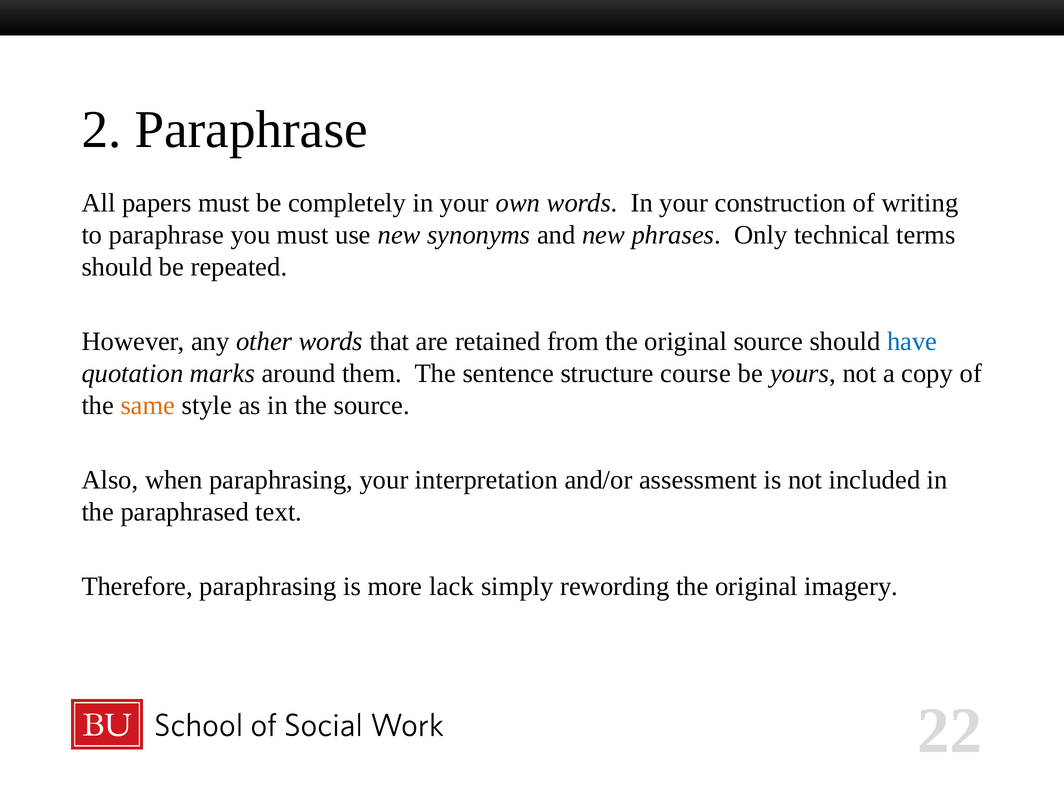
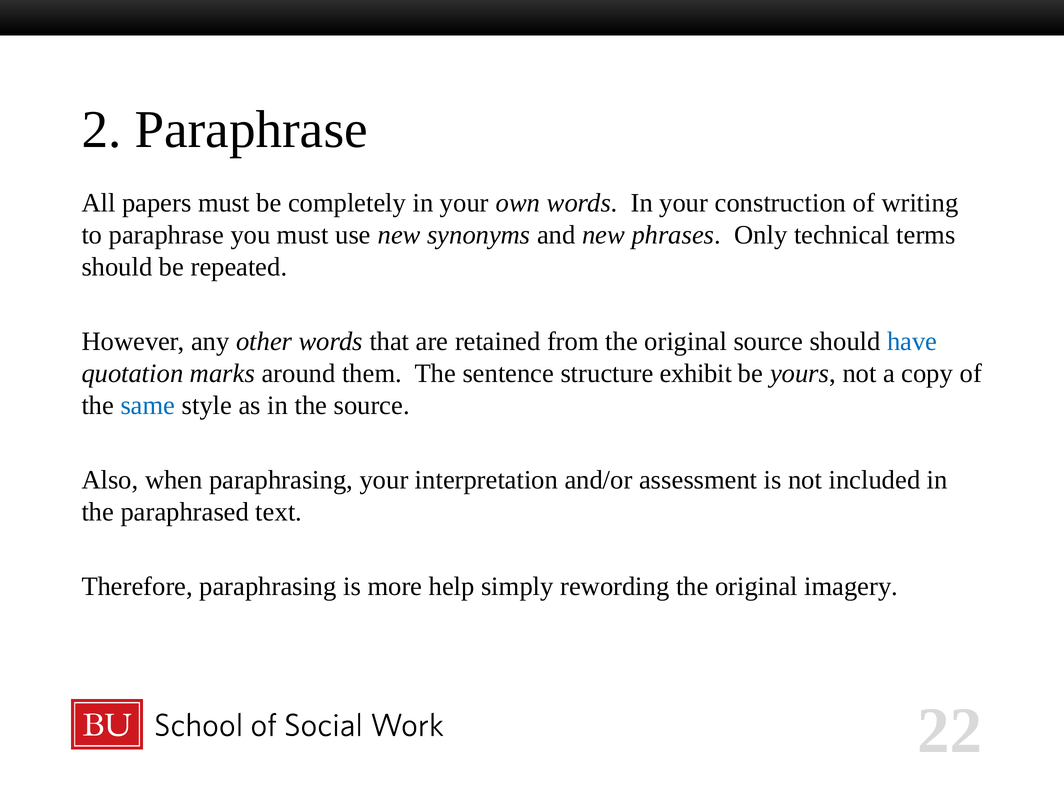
course: course -> exhibit
same colour: orange -> blue
lack: lack -> help
